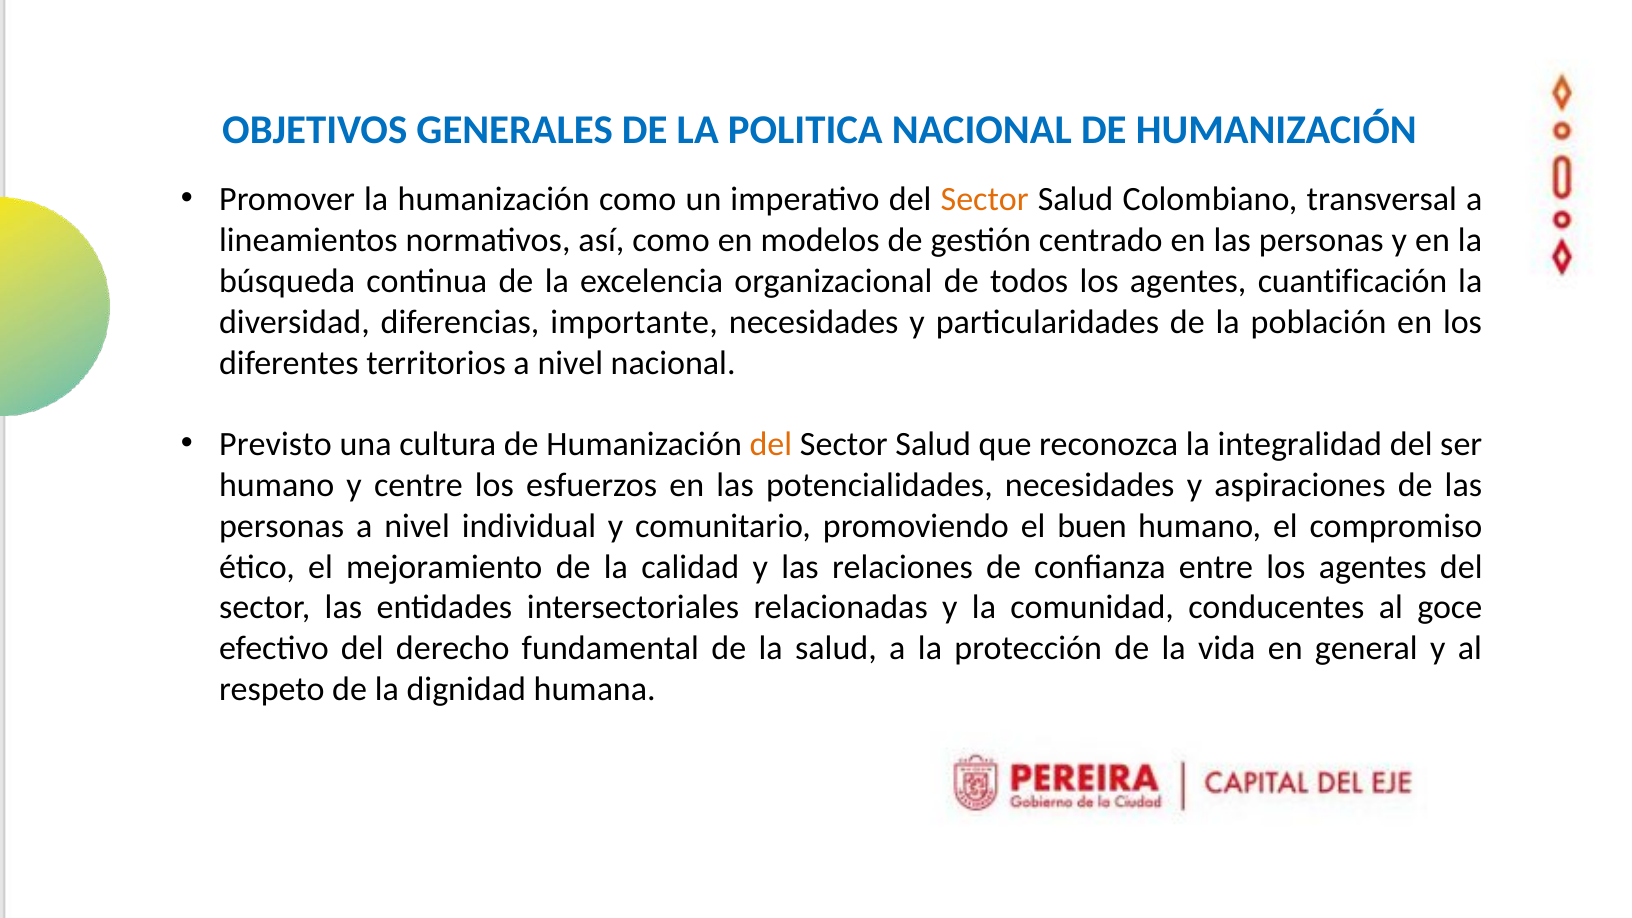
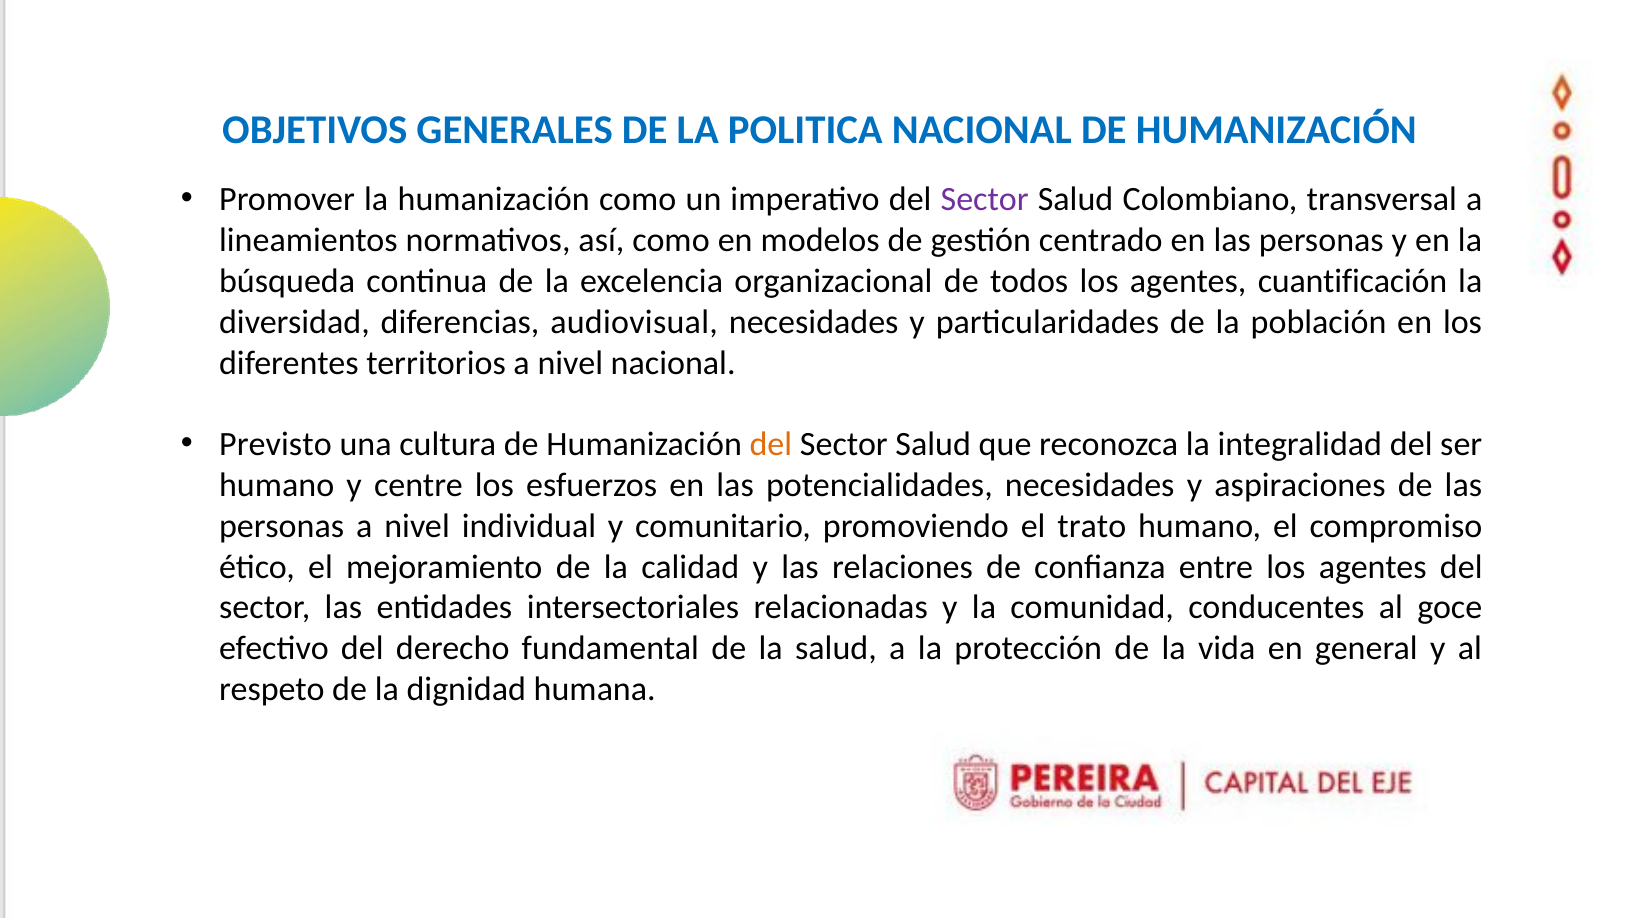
Sector at (985, 200) colour: orange -> purple
importante: importante -> audiovisual
buen: buen -> trato
